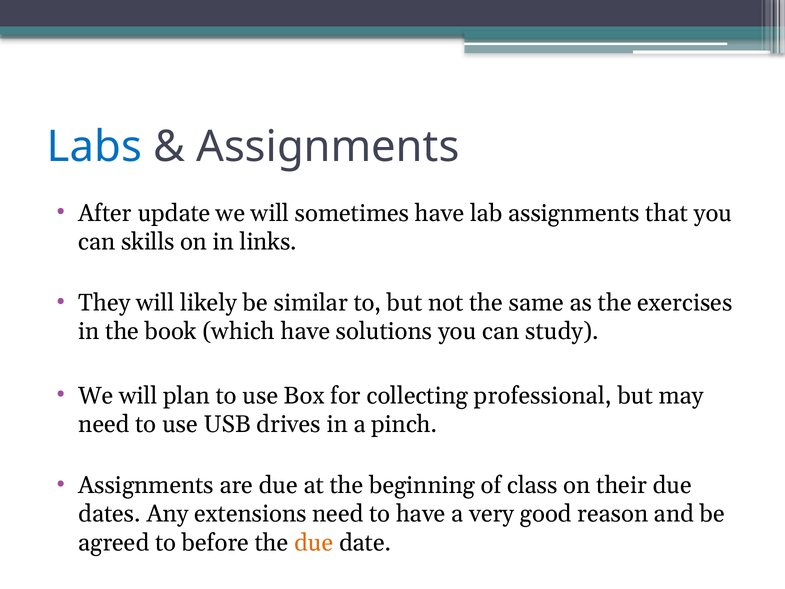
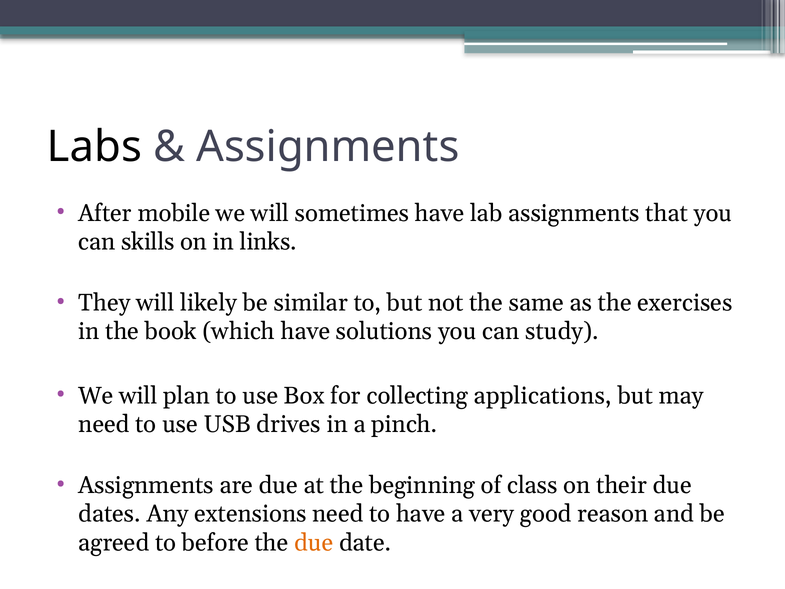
Labs colour: blue -> black
update: update -> mobile
professional: professional -> applications
